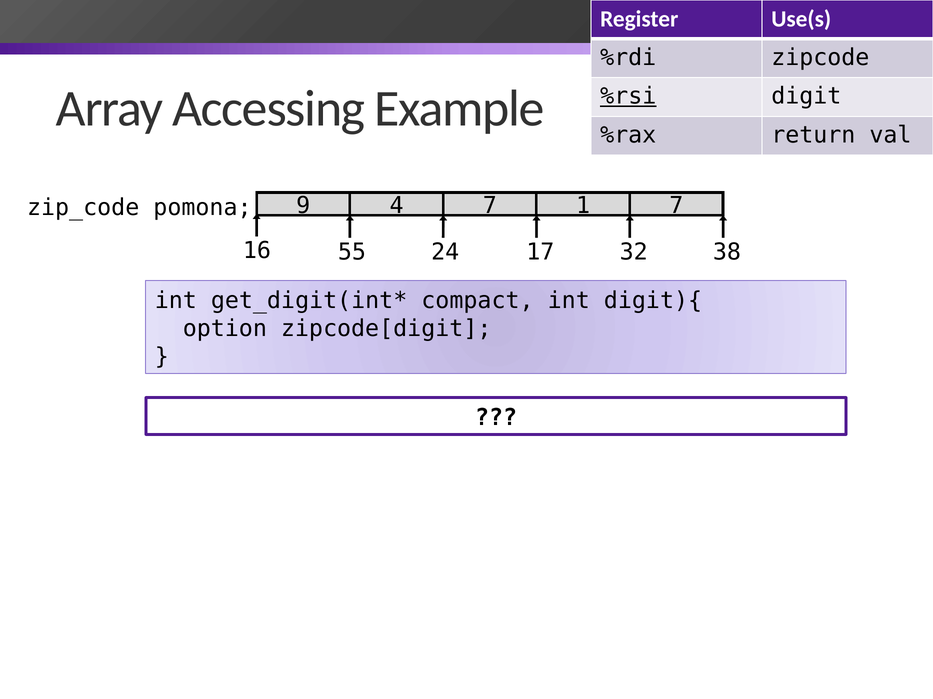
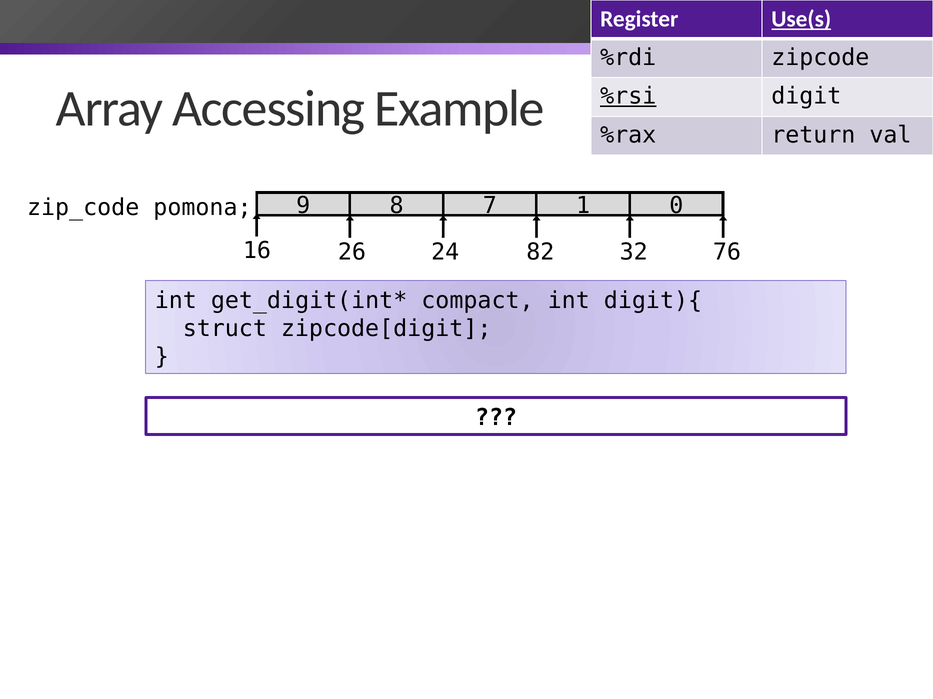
Use(s underline: none -> present
4: 4 -> 8
1 7: 7 -> 0
55: 55 -> 26
17: 17 -> 82
38: 38 -> 76
option: option -> struct
